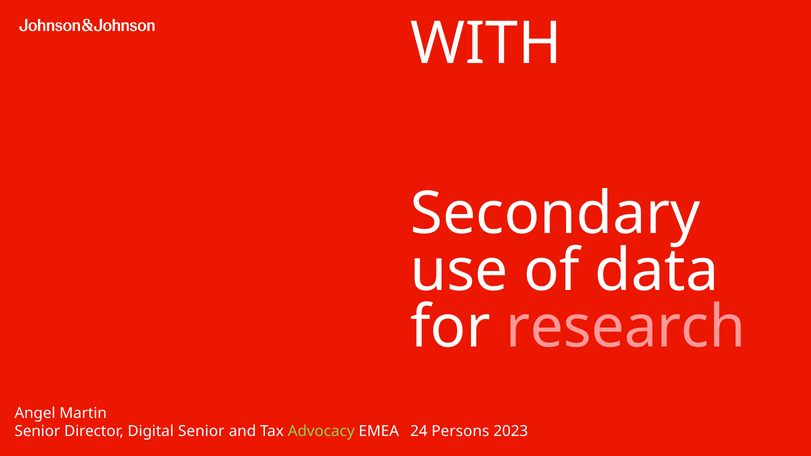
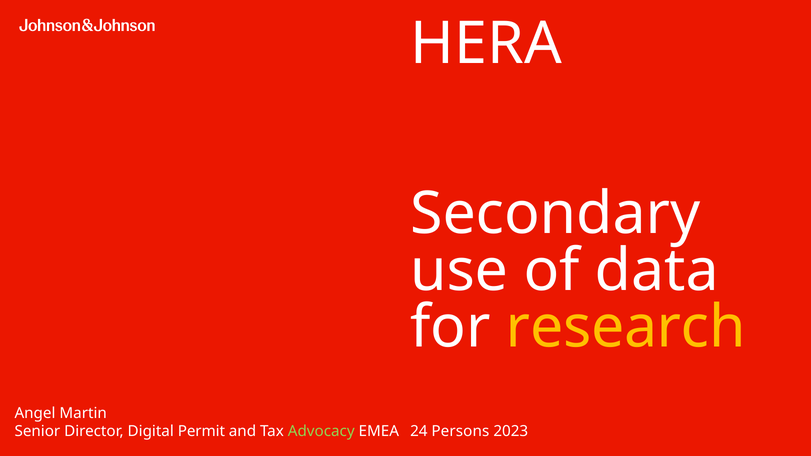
WITH: WITH -> HERA
research colour: pink -> yellow
Digital Senior: Senior -> Permit
